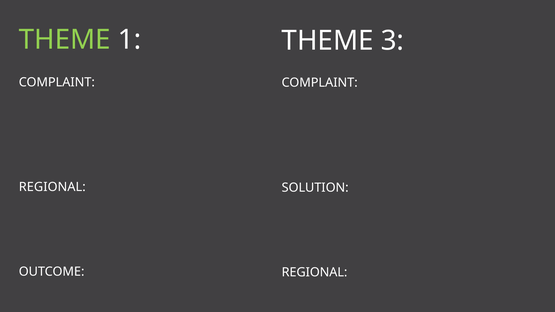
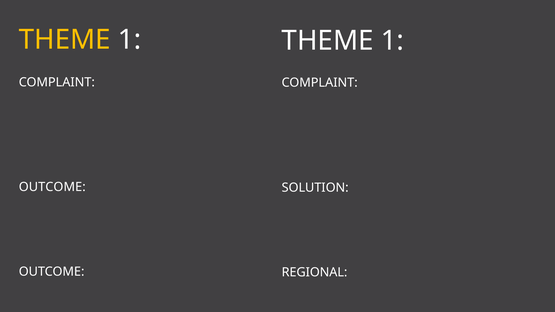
THEME at (65, 40) colour: light green -> yellow
3 at (392, 41): 3 -> 1
REGIONAL at (52, 187): REGIONAL -> OUTCOME
